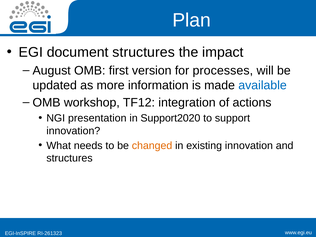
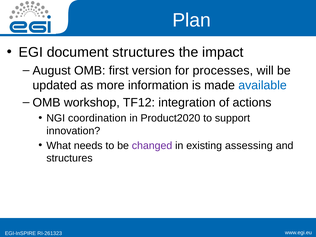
presentation: presentation -> coordination
Support2020: Support2020 -> Product2020
changed colour: orange -> purple
existing innovation: innovation -> assessing
